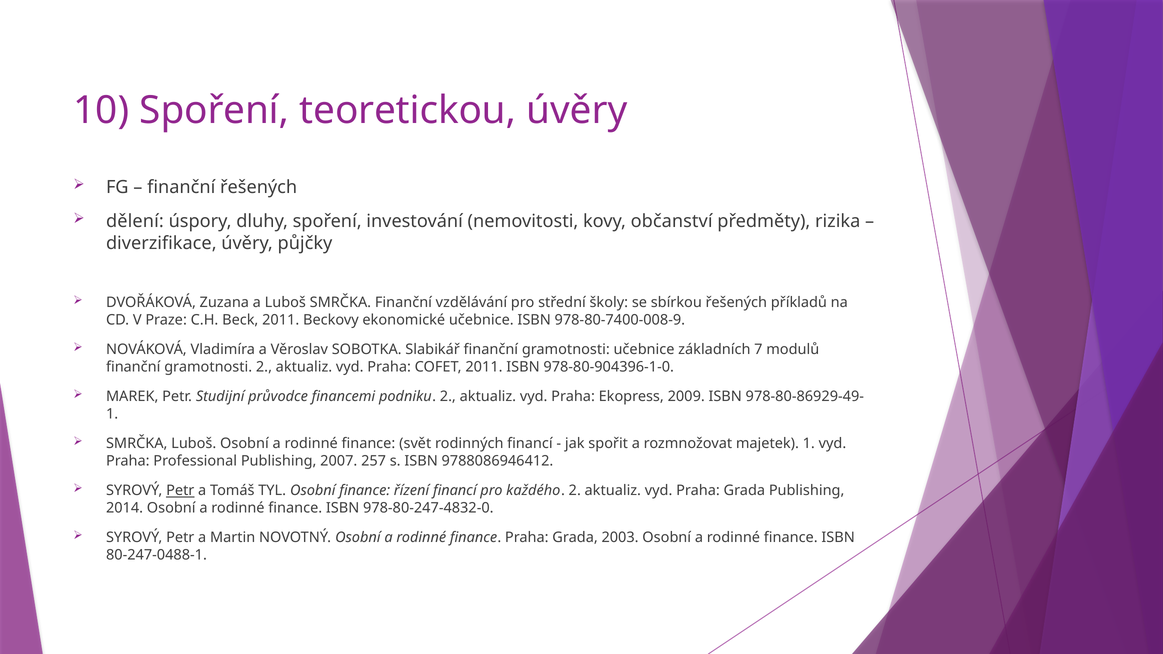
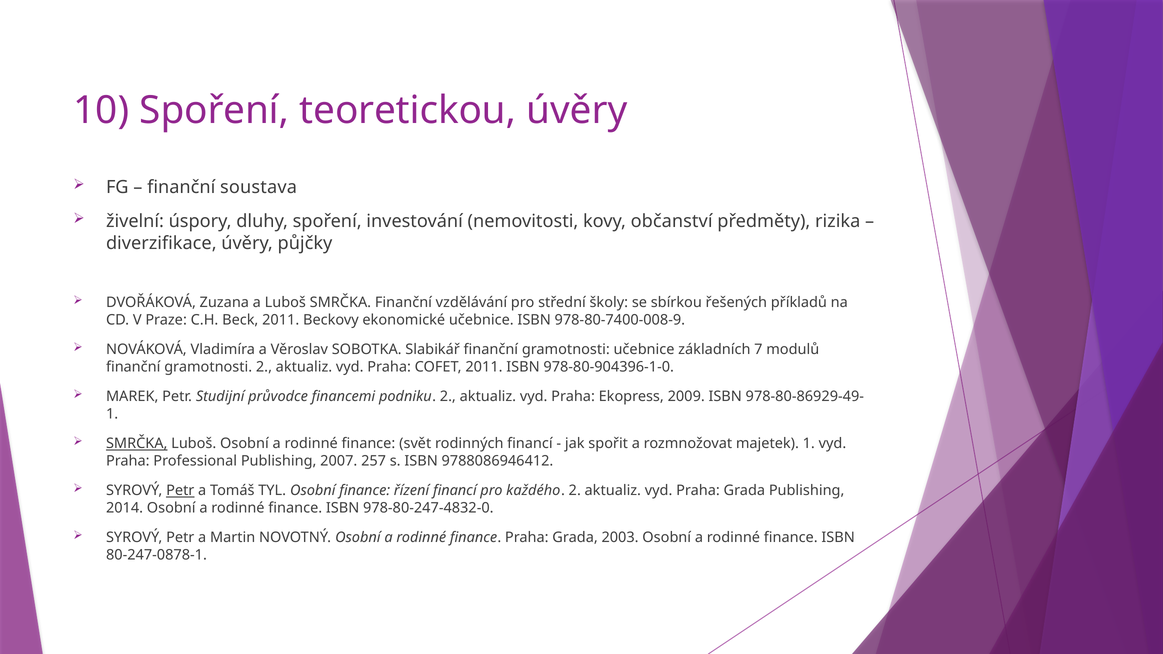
finanční řešených: řešených -> soustava
dělení: dělení -> živelní
SMRČKA at (137, 444) underline: none -> present
80-247-0488-1: 80-247-0488-1 -> 80-247-0878-1
